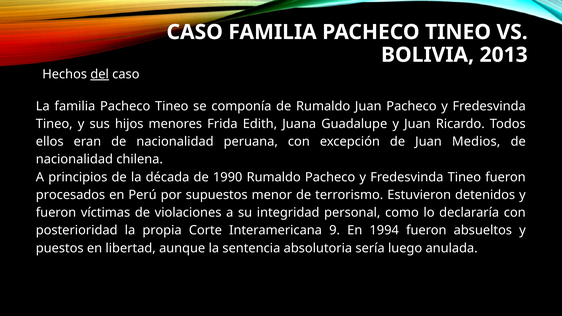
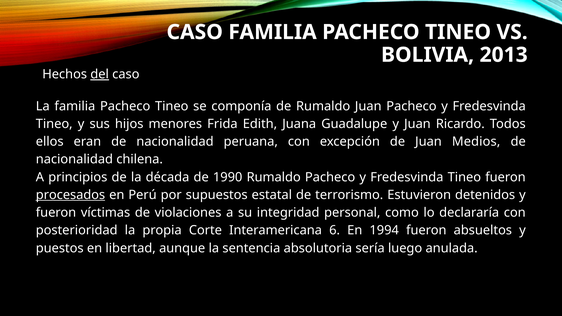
procesados underline: none -> present
menor: menor -> estatal
9: 9 -> 6
